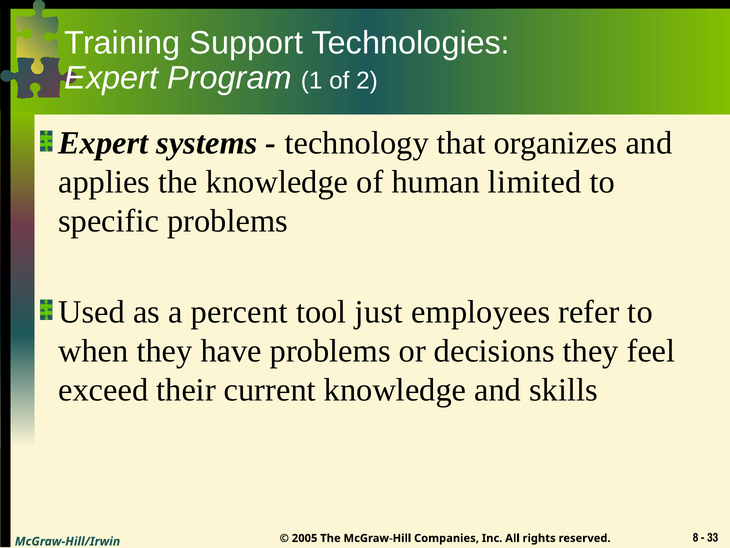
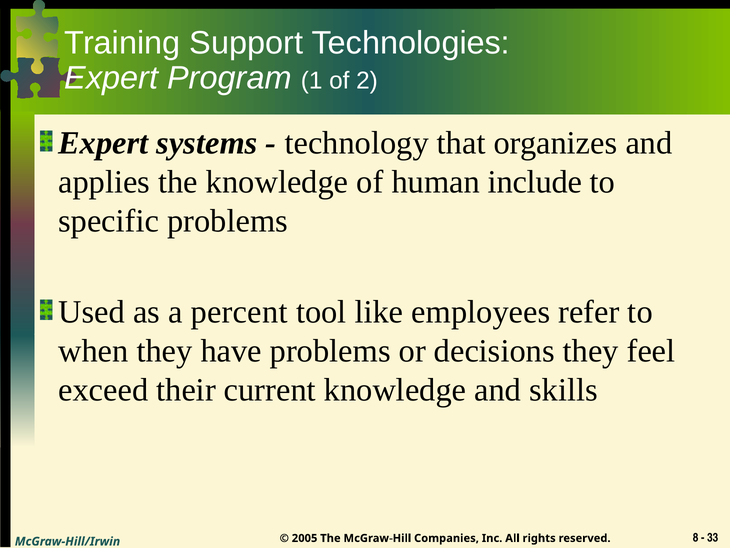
limited: limited -> include
just: just -> like
